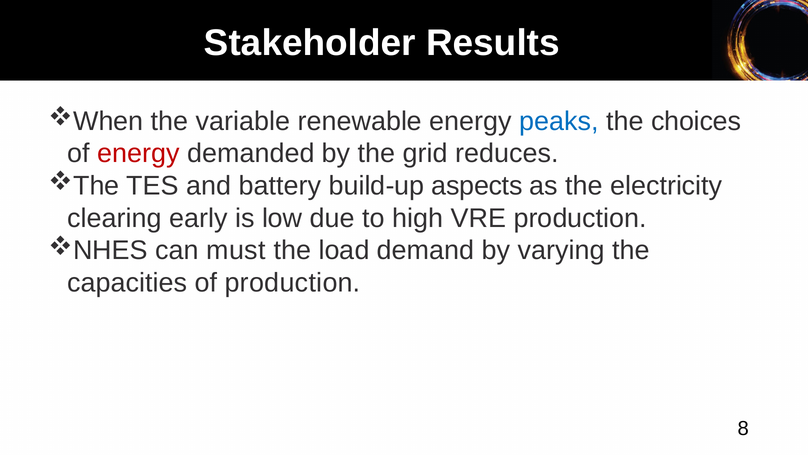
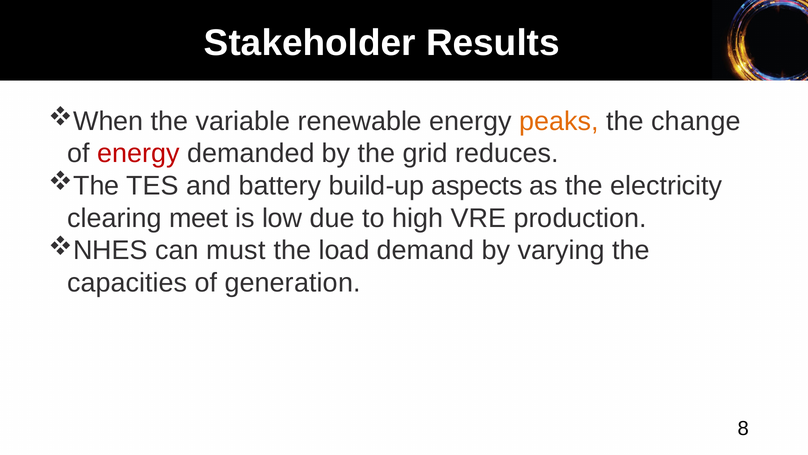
peaks colour: blue -> orange
choices: choices -> change
early: early -> meet
of production: production -> generation
